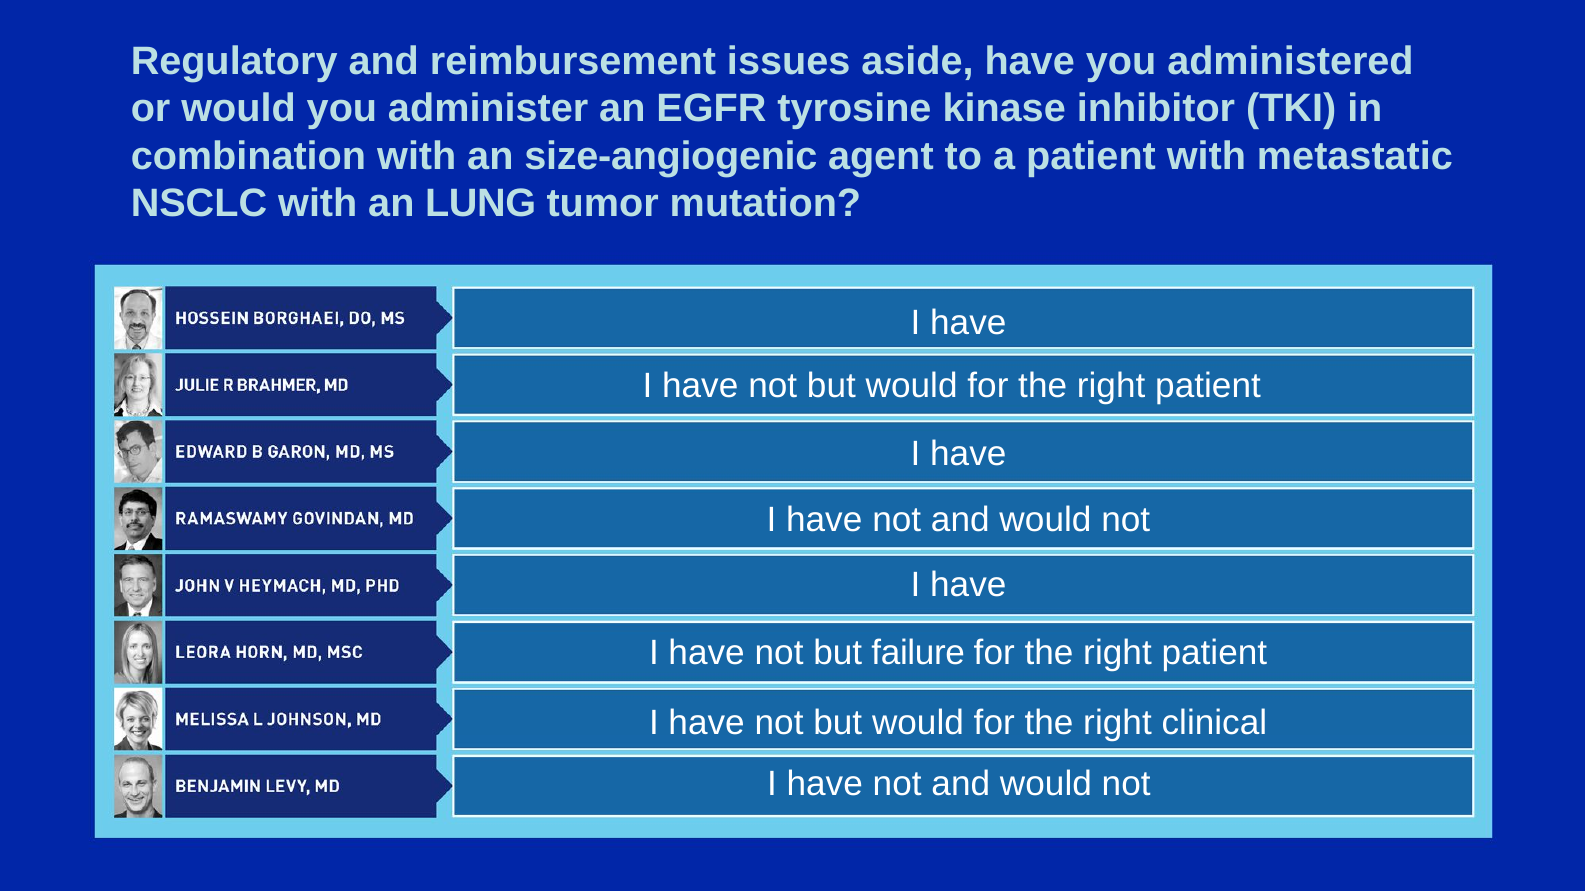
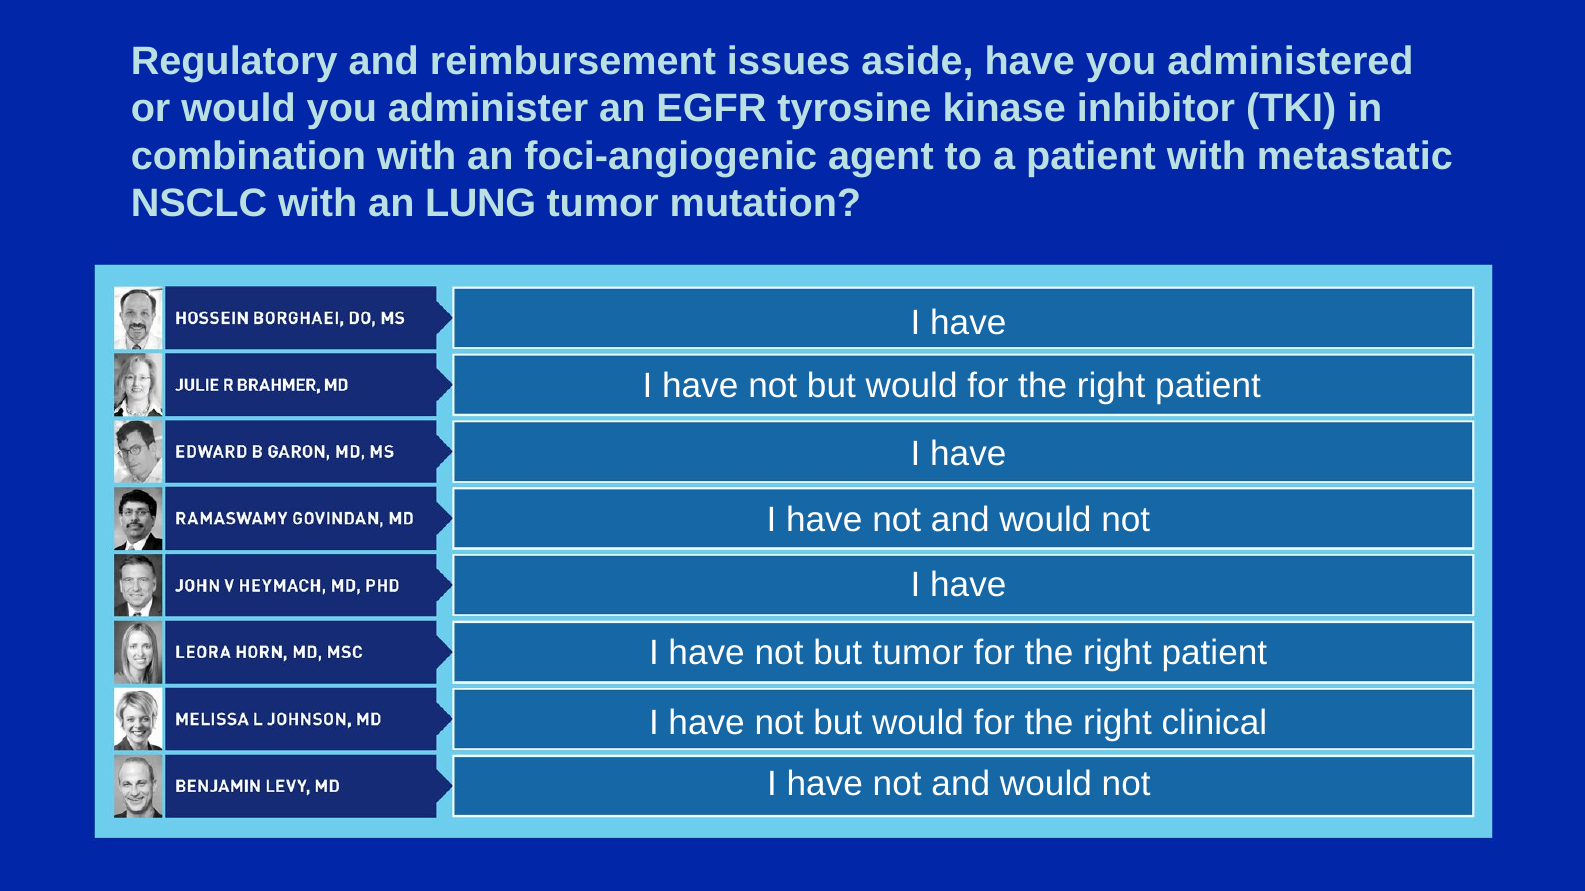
size-angiogenic: size-angiogenic -> foci-angiogenic
but failure: failure -> tumor
